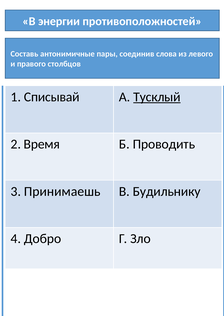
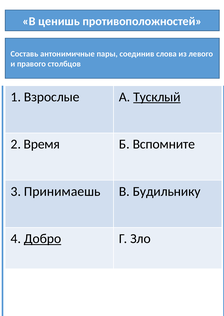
энергии: энергии -> ценишь
Списывай: Списывай -> Взрослые
Проводить: Проводить -> Вспомните
Добро underline: none -> present
